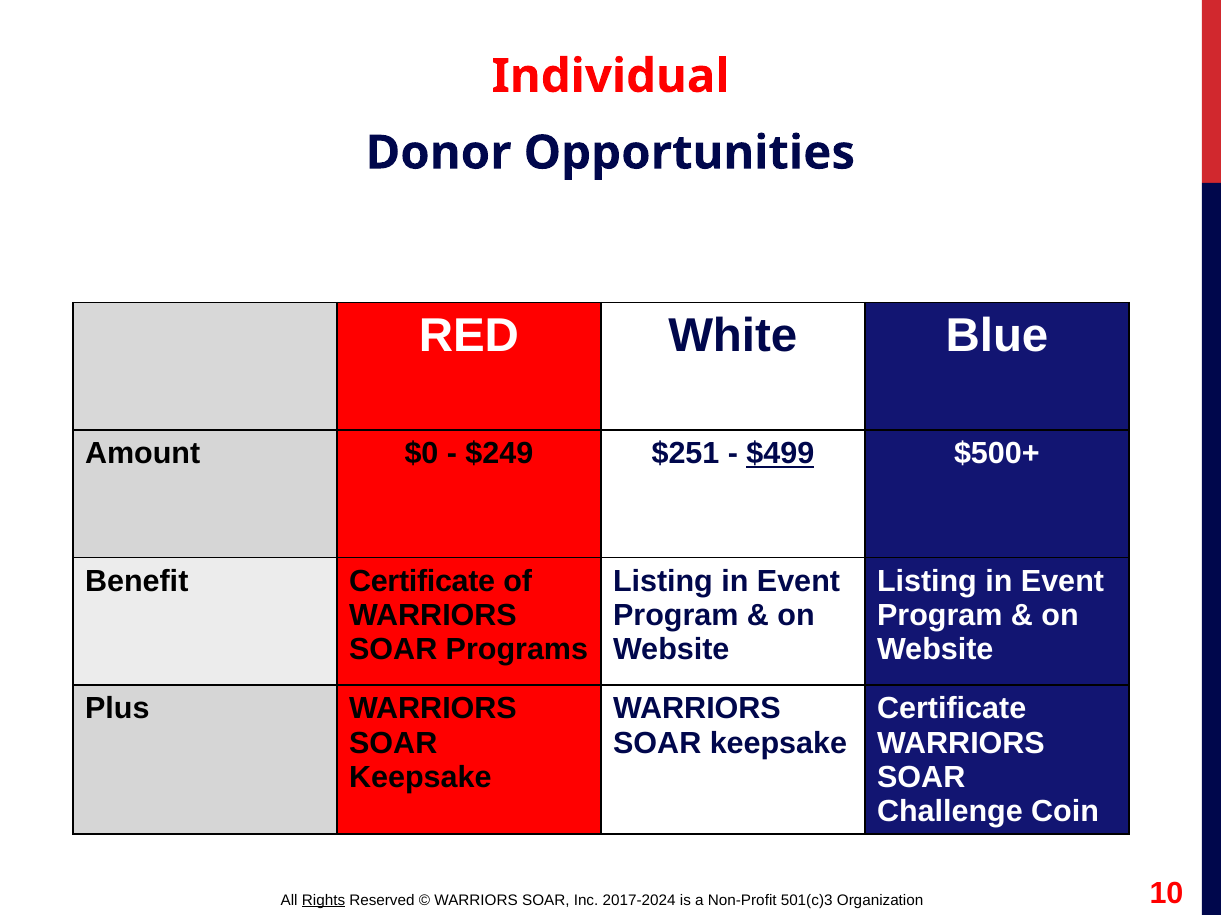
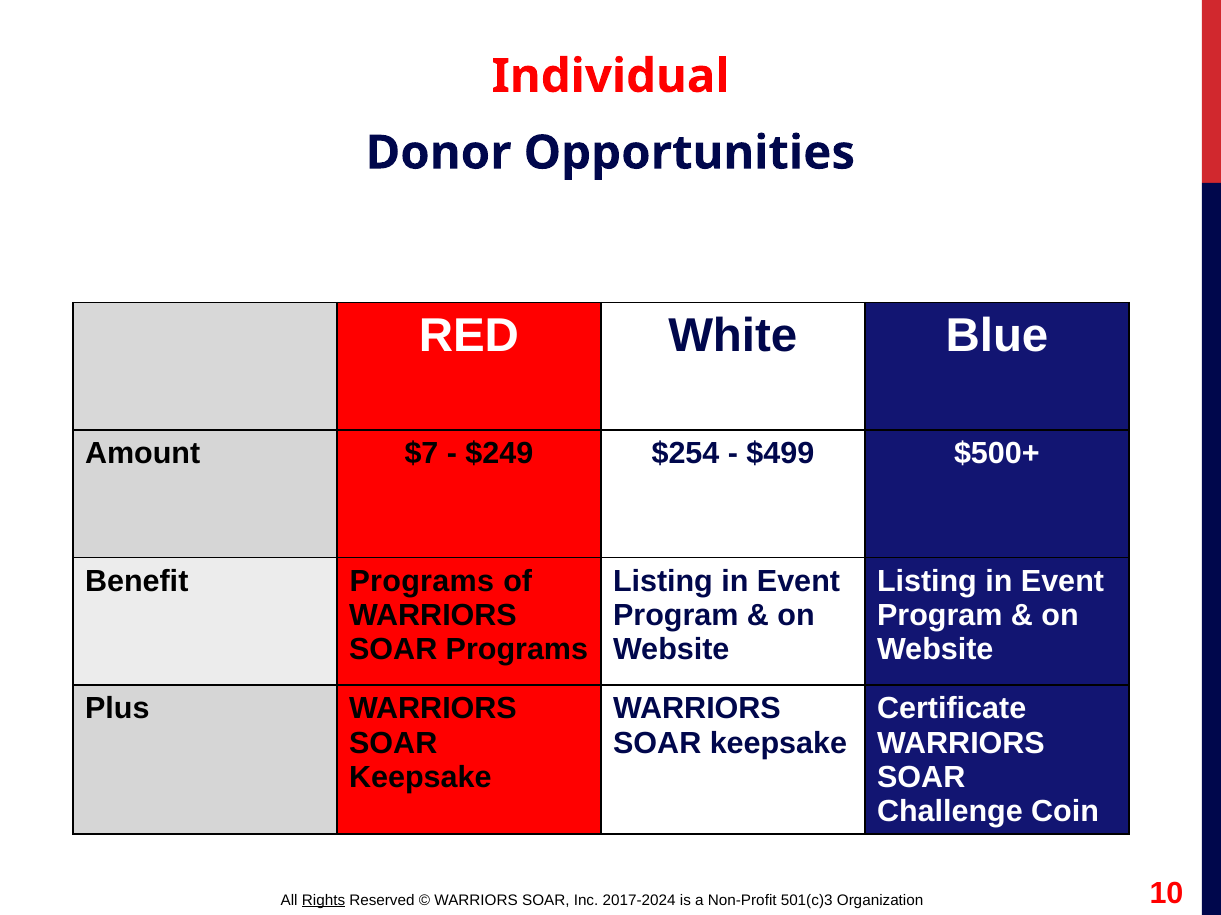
$0: $0 -> $7
$251: $251 -> $254
$499 underline: present -> none
Benefit Certificate: Certificate -> Programs
